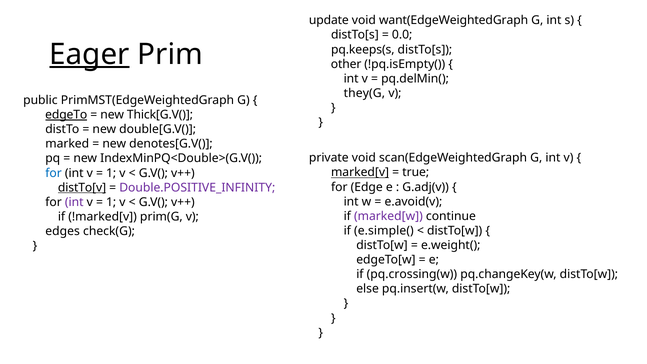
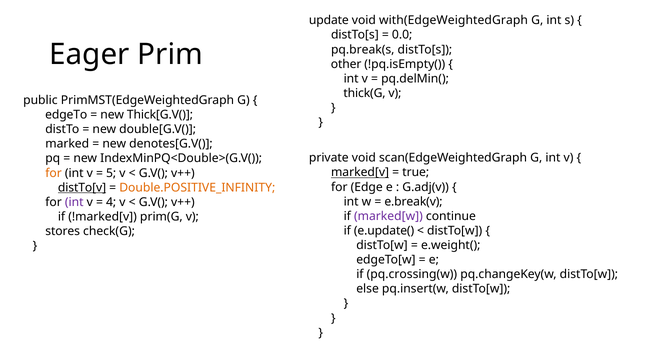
want(EdgeWeightedGraph: want(EdgeWeightedGraph -> with(EdgeWeightedGraph
Eager underline: present -> none
pq.keeps(s: pq.keeps(s -> pq.break(s
they(G: they(G -> thick(G
edgeTo underline: present -> none
for at (54, 173) colour: blue -> orange
1 at (111, 173): 1 -> 5
Double.POSITIVE_INFINITY colour: purple -> orange
e.avoid(v: e.avoid(v -> e.break(v
1 at (111, 202): 1 -> 4
e.simple(: e.simple( -> e.update(
edges: edges -> stores
